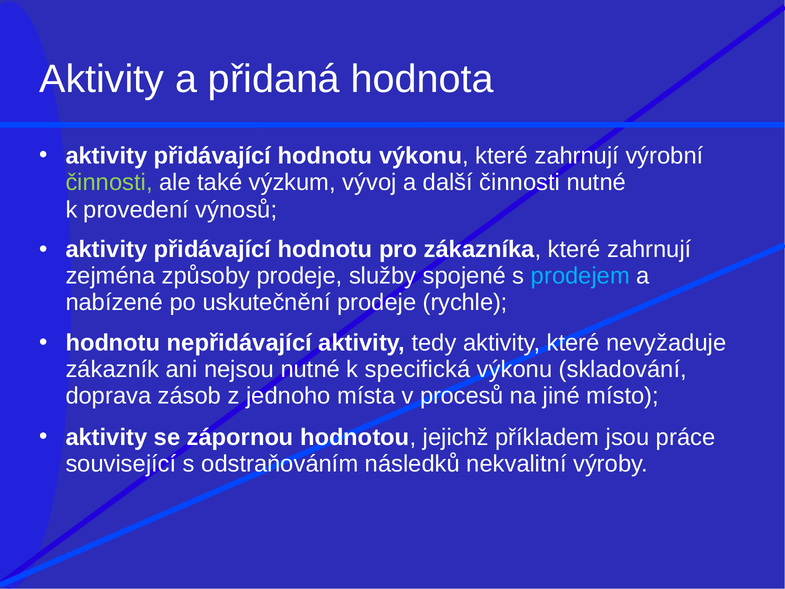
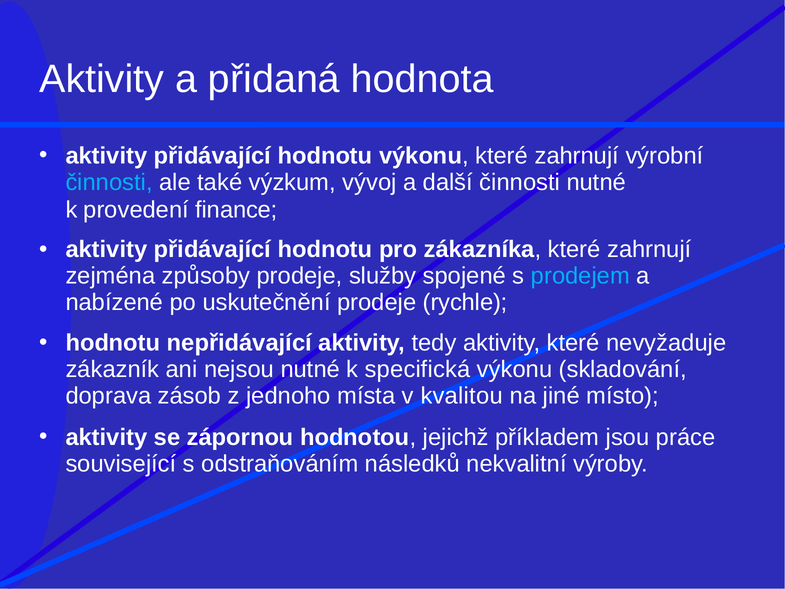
činnosti at (109, 182) colour: light green -> light blue
výnosů: výnosů -> finance
procesů: procesů -> kvalitou
